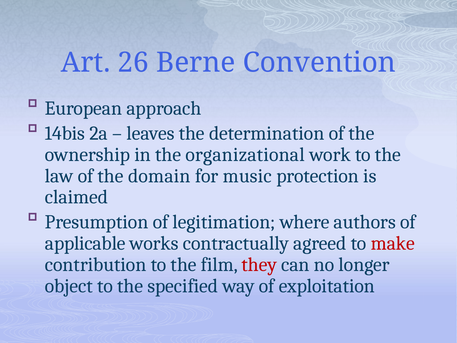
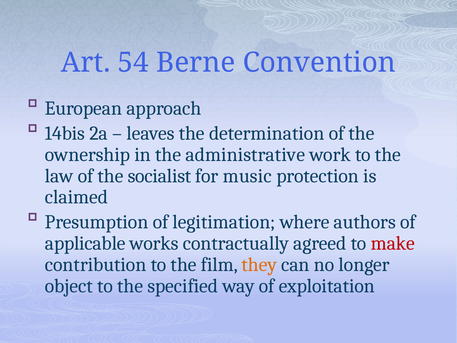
26: 26 -> 54
organizational: organizational -> administrative
domain: domain -> socialist
they colour: red -> orange
